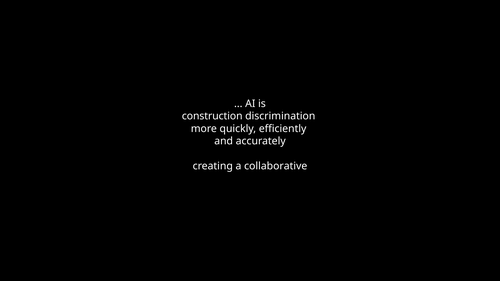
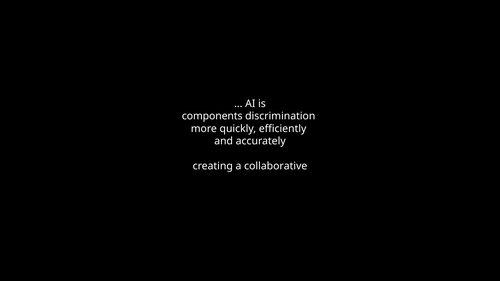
construction: construction -> components
